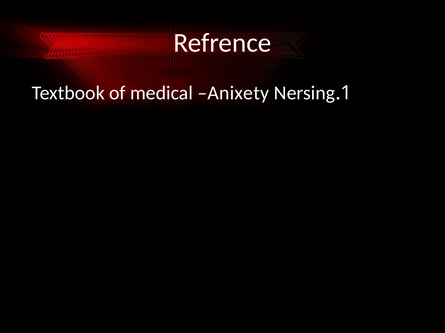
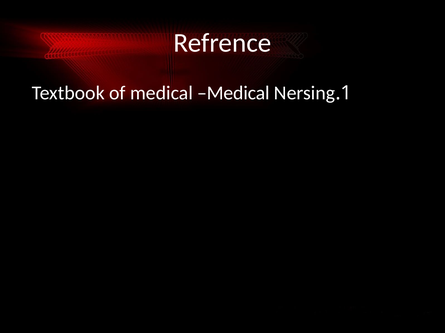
medical Anixety: Anixety -> Medical
